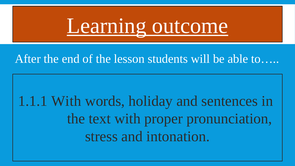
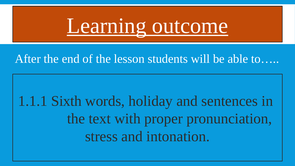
1.1.1 With: With -> Sixth
